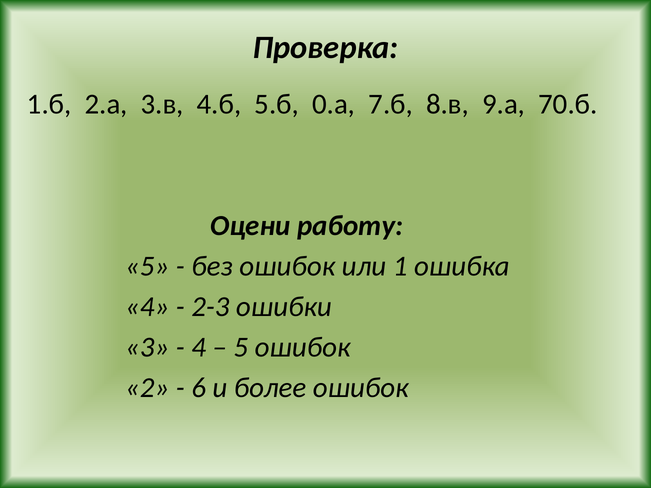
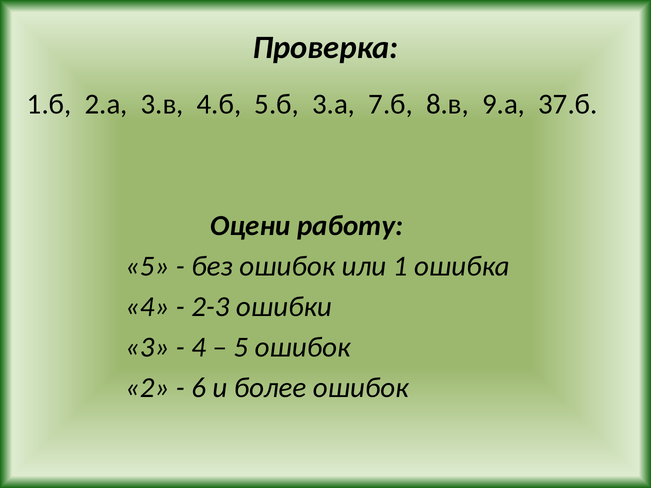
0.а: 0.а -> 3.а
70.б: 70.б -> 37.б
